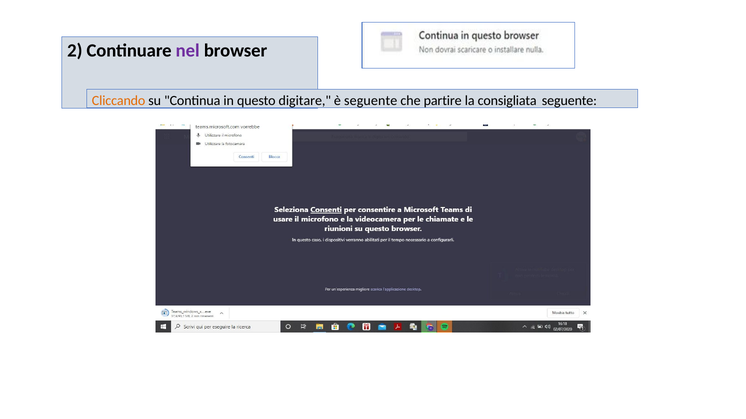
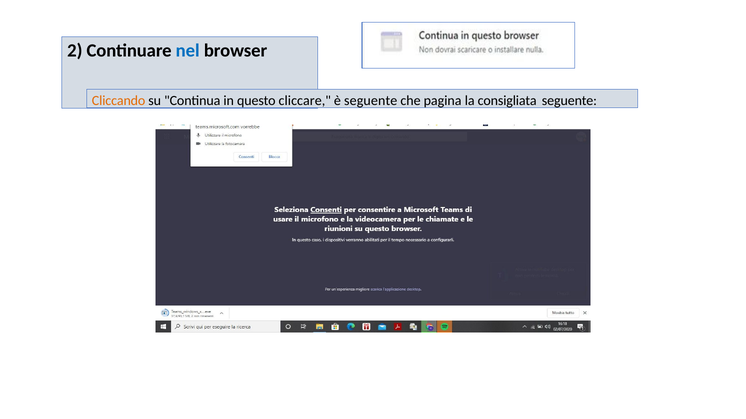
nel colour: purple -> blue
digitare: digitare -> cliccare
partire: partire -> pagina
